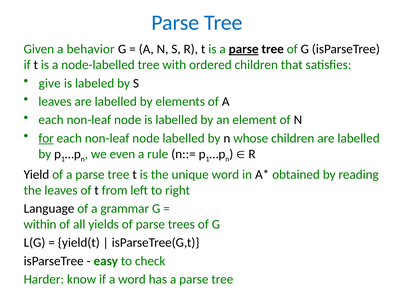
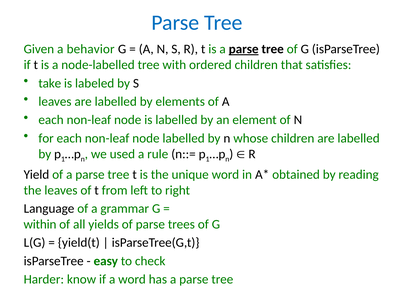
give: give -> take
for underline: present -> none
even: even -> used
